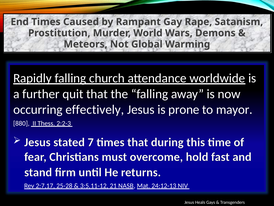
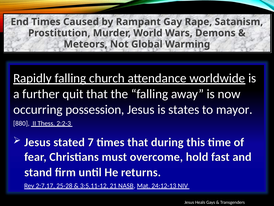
effectively: effectively -> possession
prone: prone -> states
